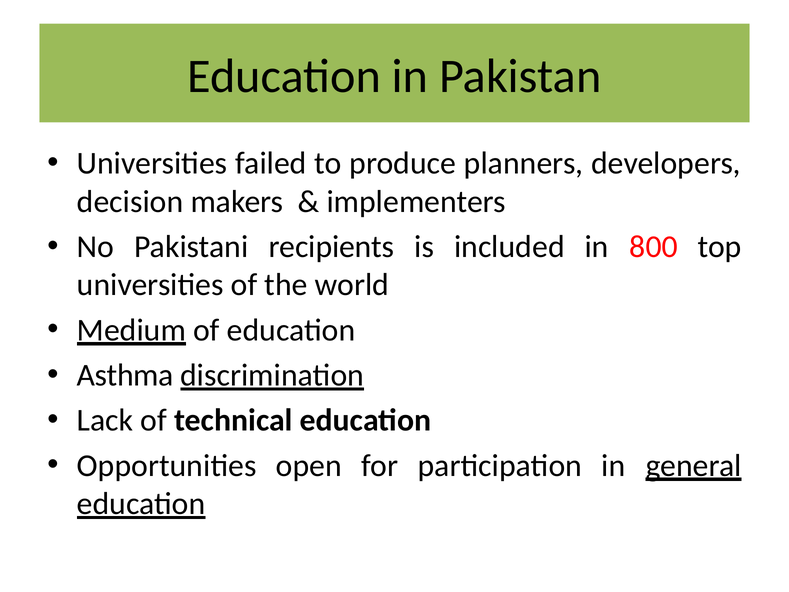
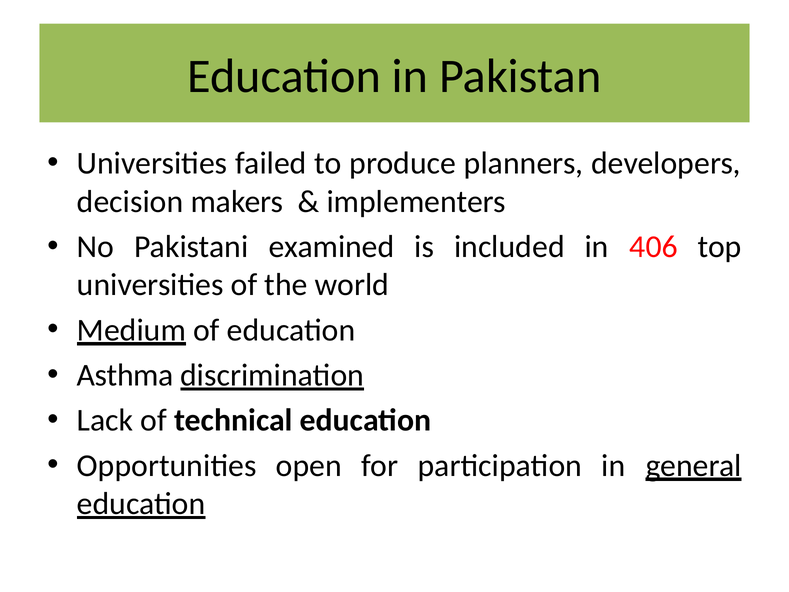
recipients: recipients -> examined
800: 800 -> 406
